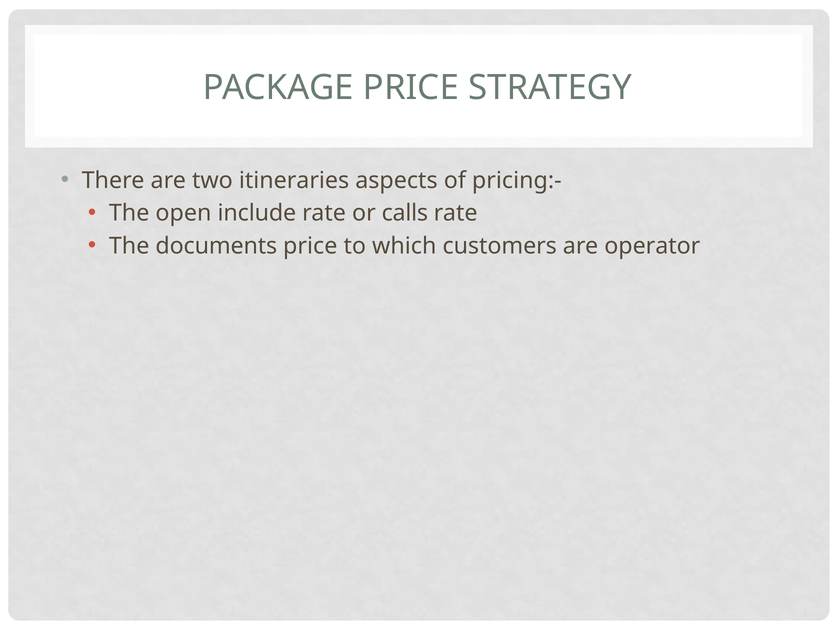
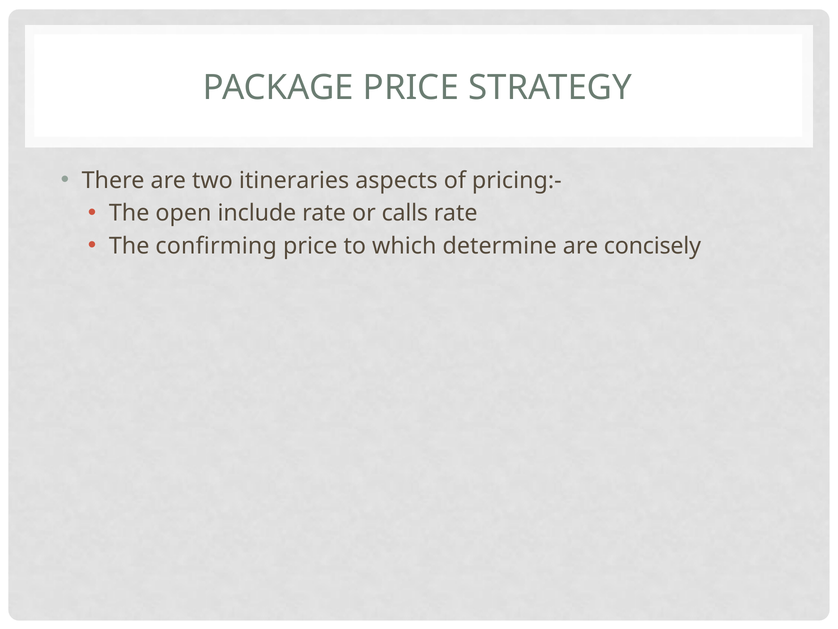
documents: documents -> confirming
customers: customers -> determine
operator: operator -> concisely
